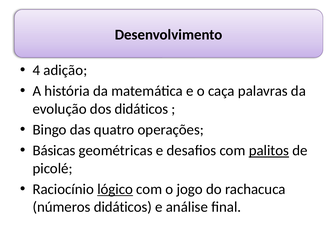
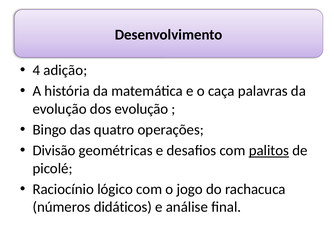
dos didáticos: didáticos -> evolução
Básicas: Básicas -> Divisão
lógico underline: present -> none
